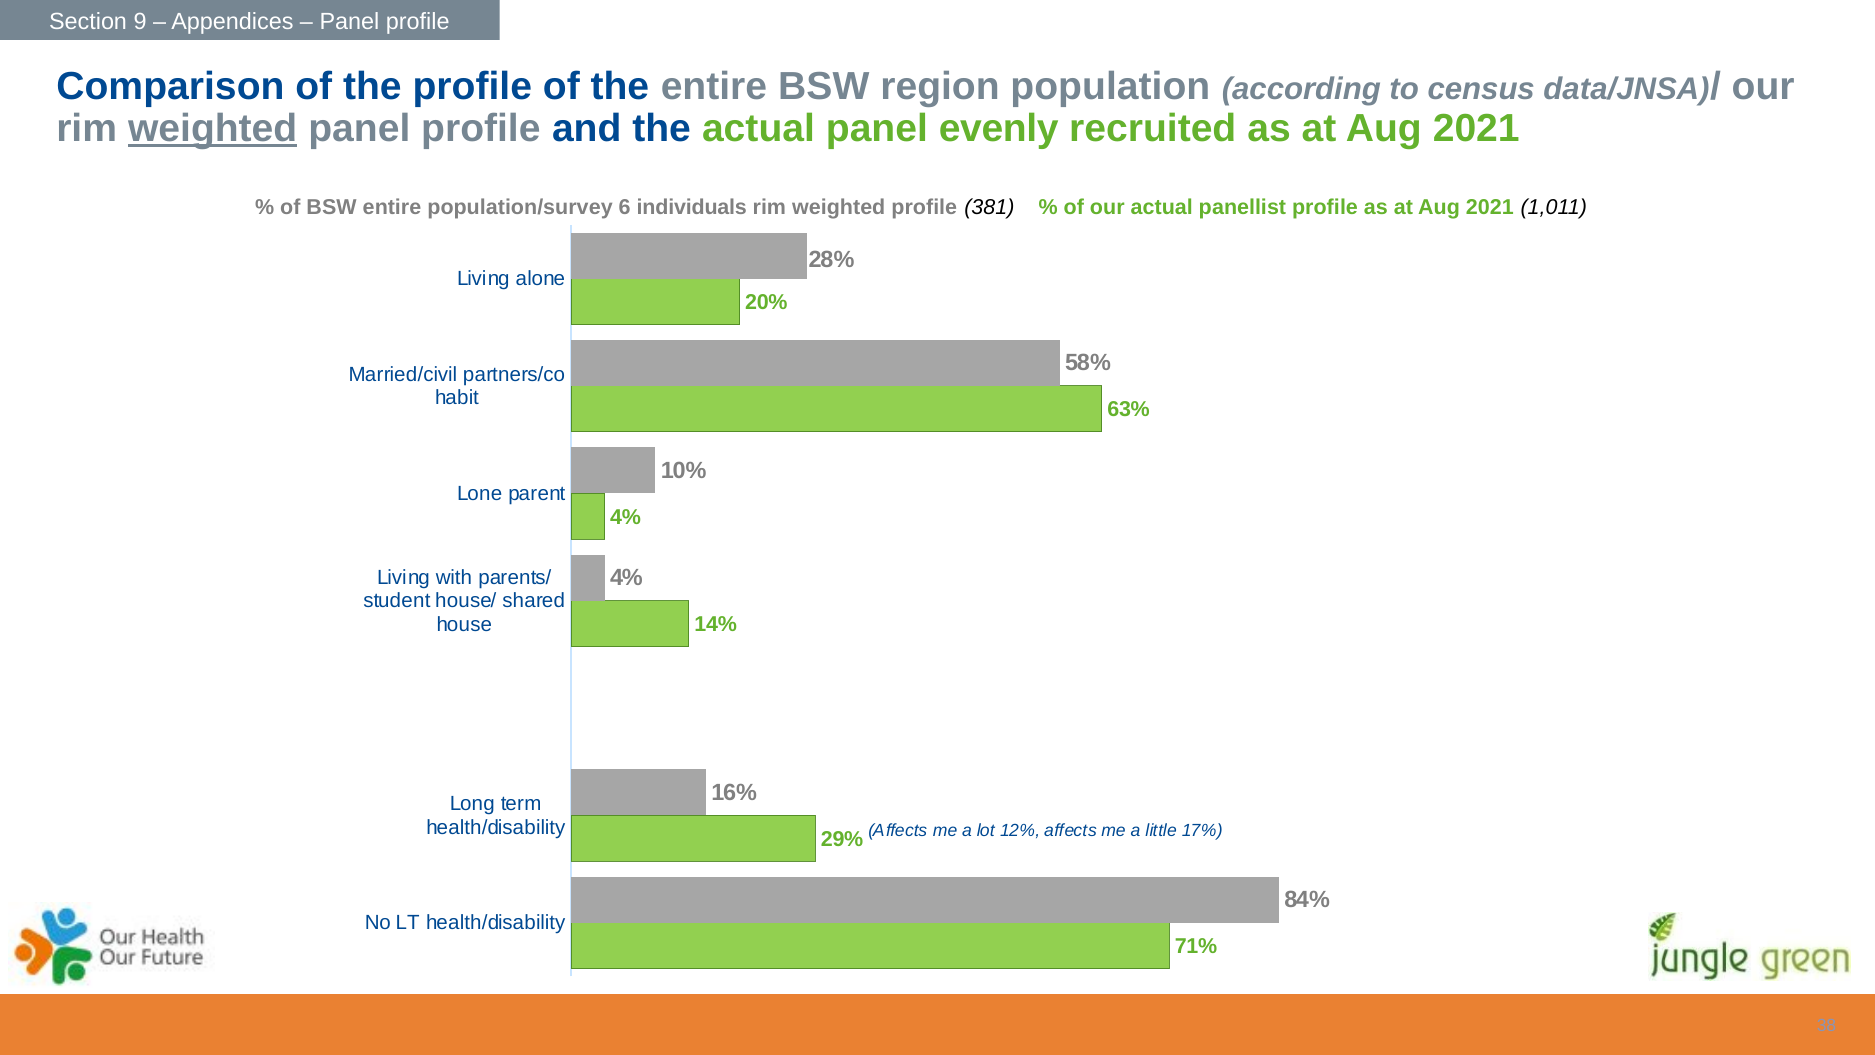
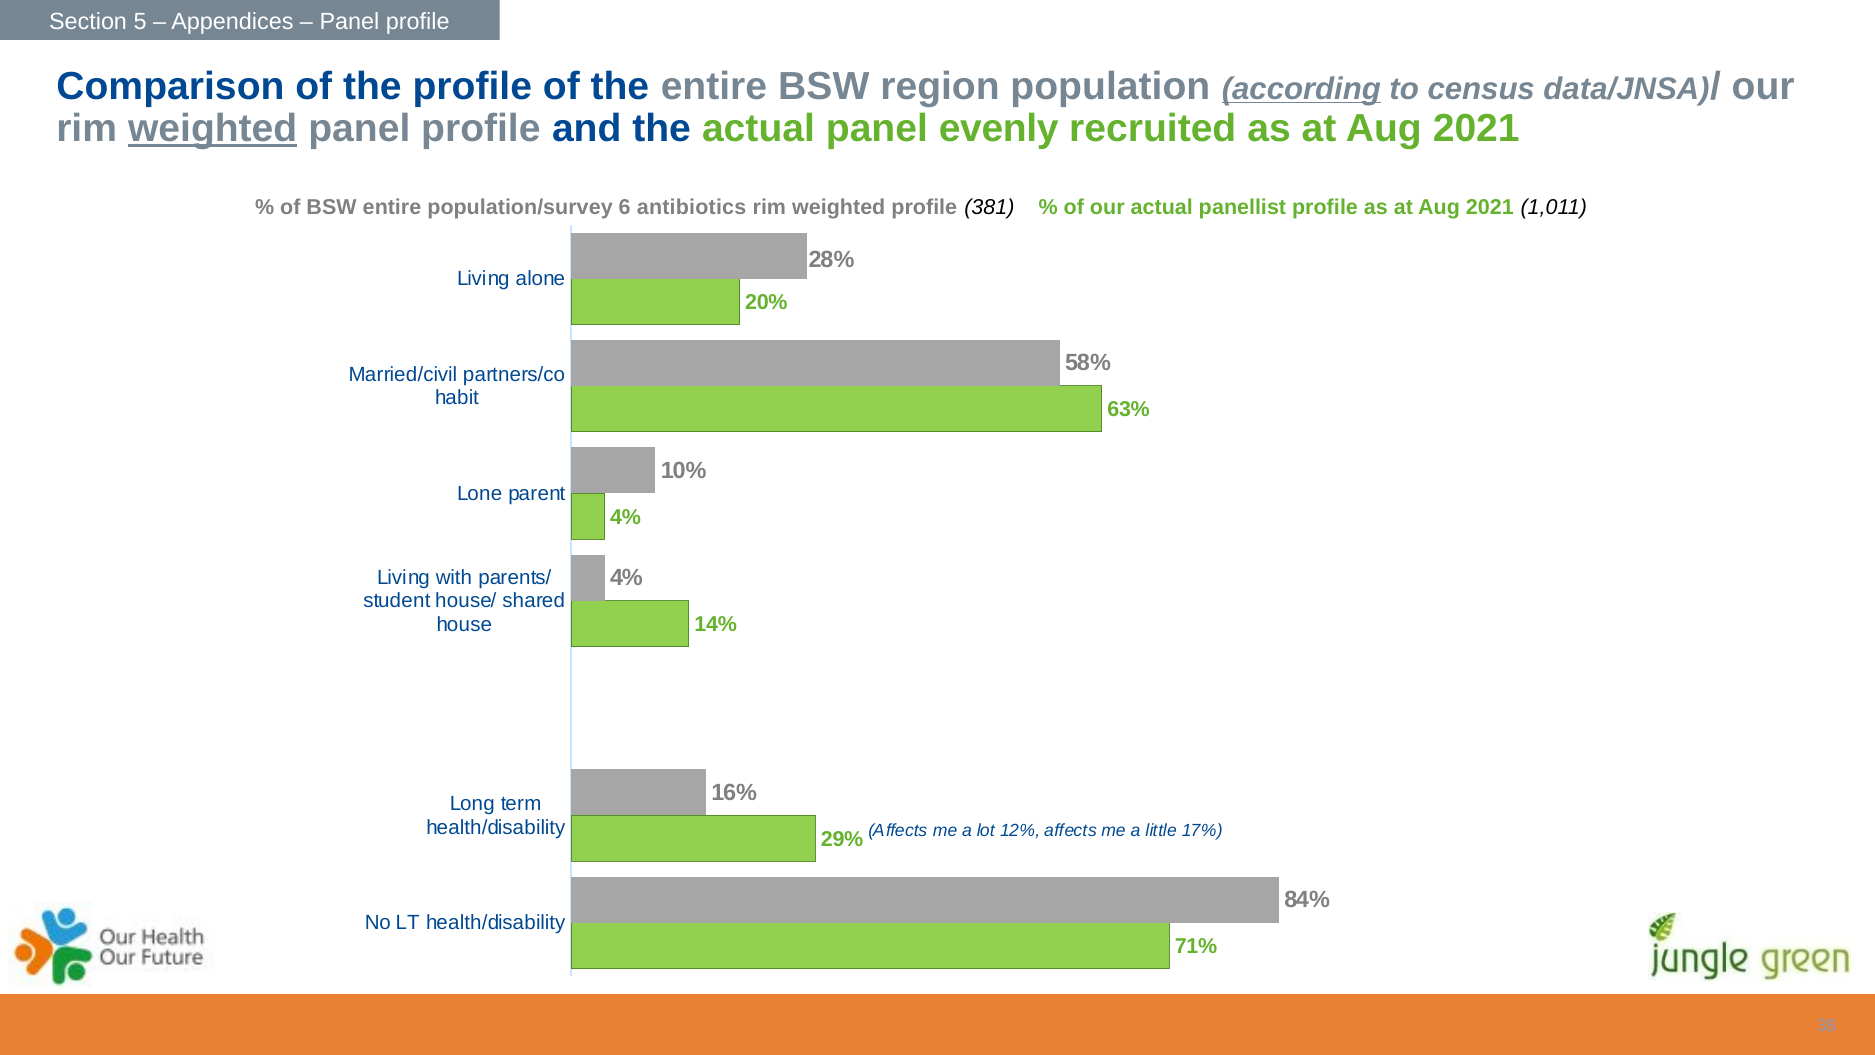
9: 9 -> 5
according underline: none -> present
individuals: individuals -> antibiotics
